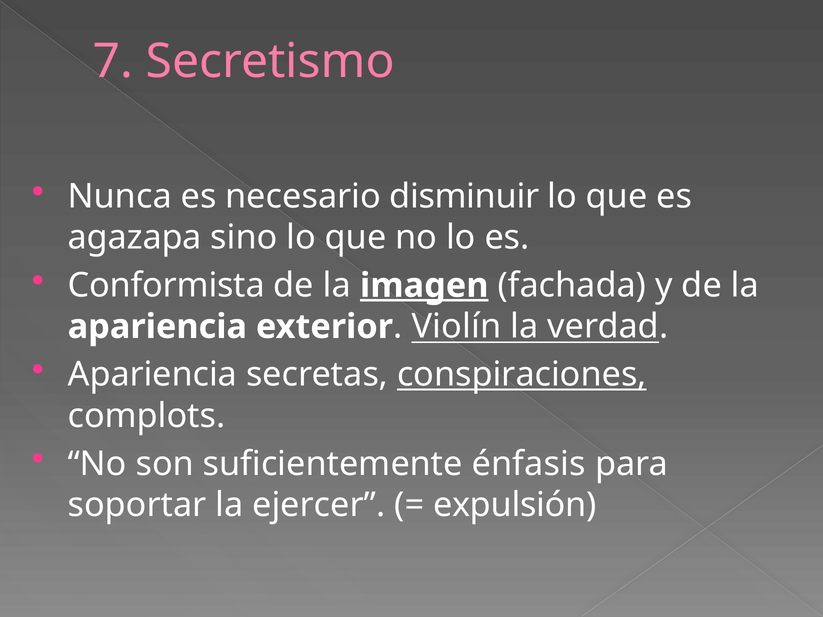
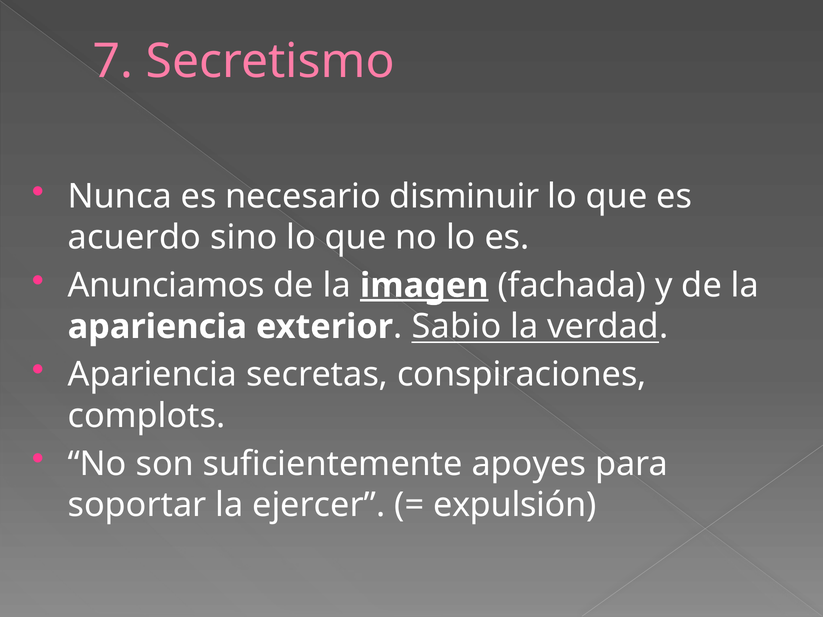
agazapa: agazapa -> acuerdo
Conformista: Conformista -> Anunciamos
Violín: Violín -> Sabio
conspiraciones underline: present -> none
énfasis: énfasis -> apoyes
